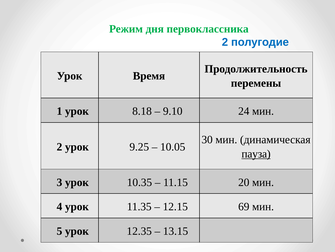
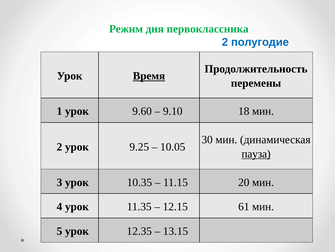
Время underline: none -> present
8.18: 8.18 -> 9.60
24: 24 -> 18
69: 69 -> 61
